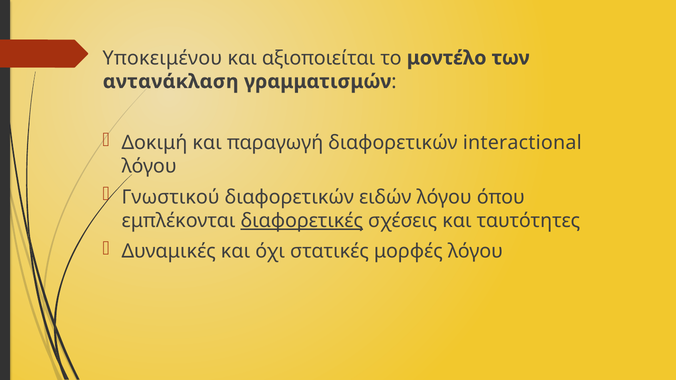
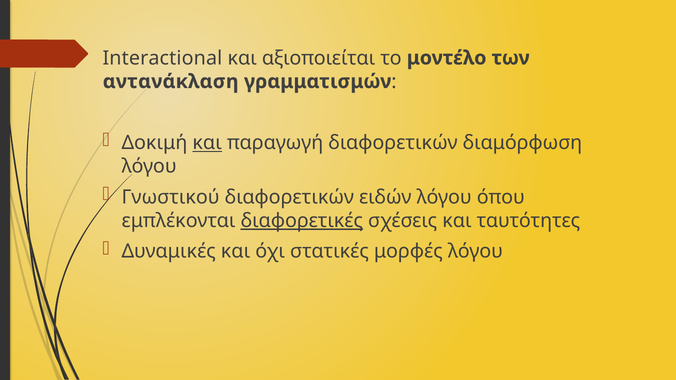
Υποκειμένου: Υποκειμένου -> Interactional
και at (207, 143) underline: none -> present
interactional: interactional -> διαμόρφωση
